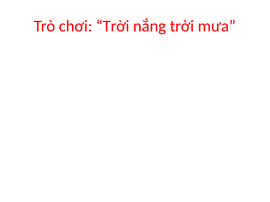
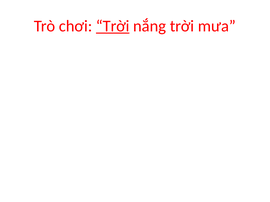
Trời at (113, 26) underline: none -> present
